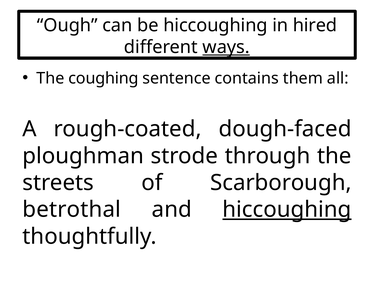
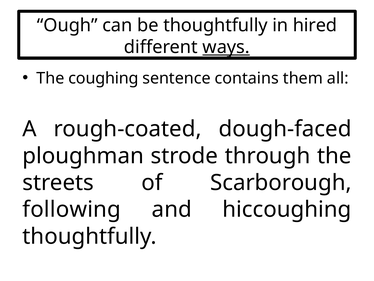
be hiccoughing: hiccoughing -> thoughtfully
betrothal: betrothal -> following
hiccoughing at (287, 209) underline: present -> none
